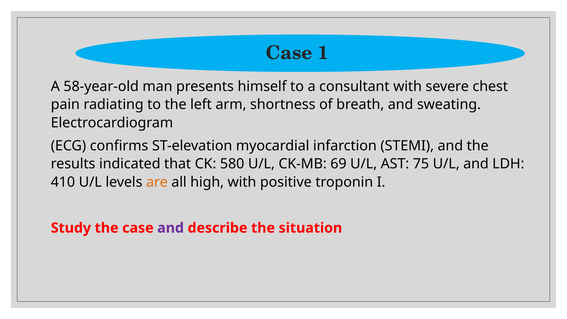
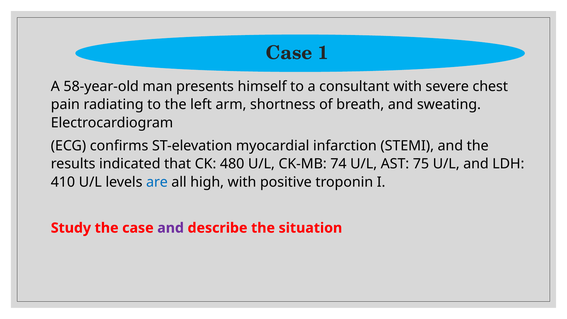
580: 580 -> 480
69: 69 -> 74
are colour: orange -> blue
